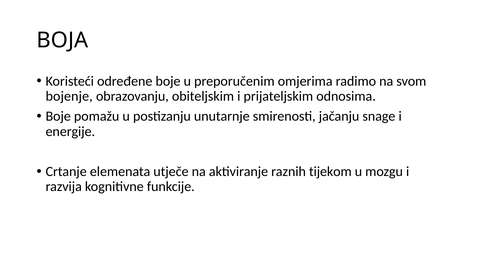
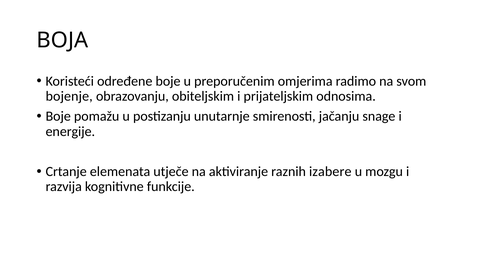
tijekom: tijekom -> izabere
